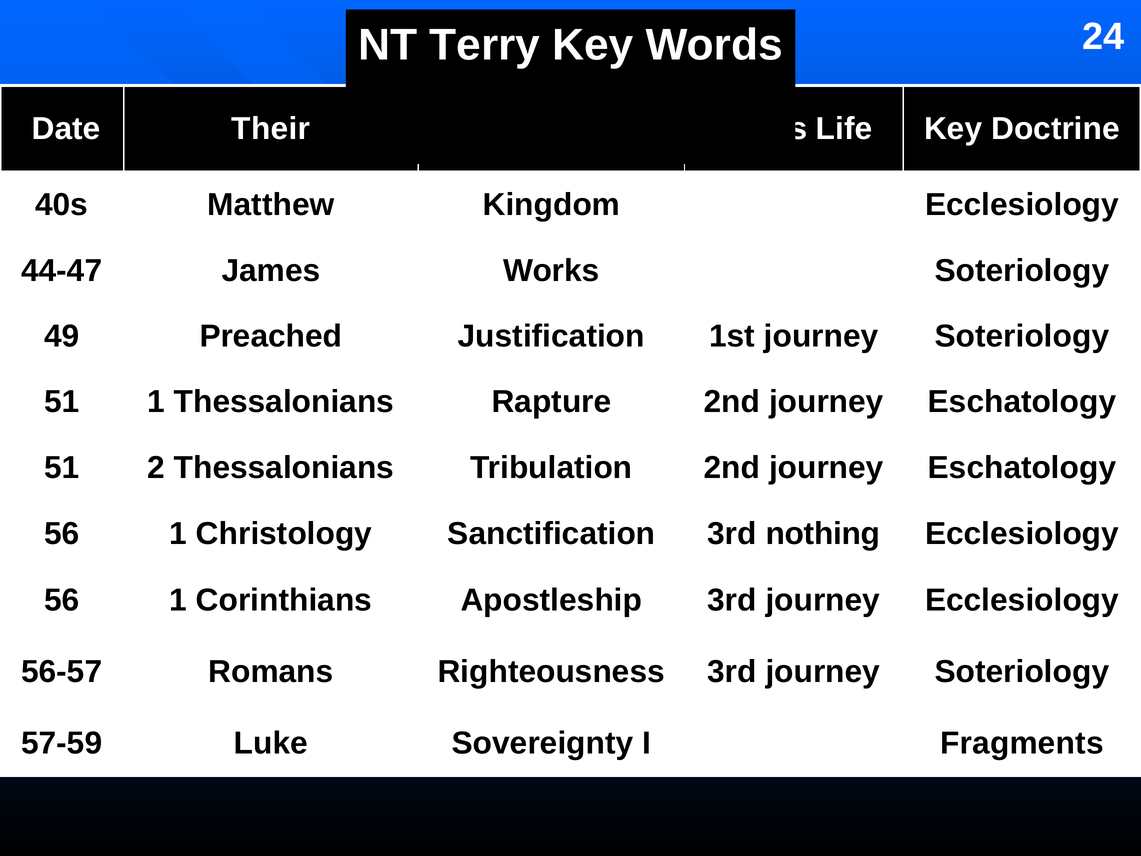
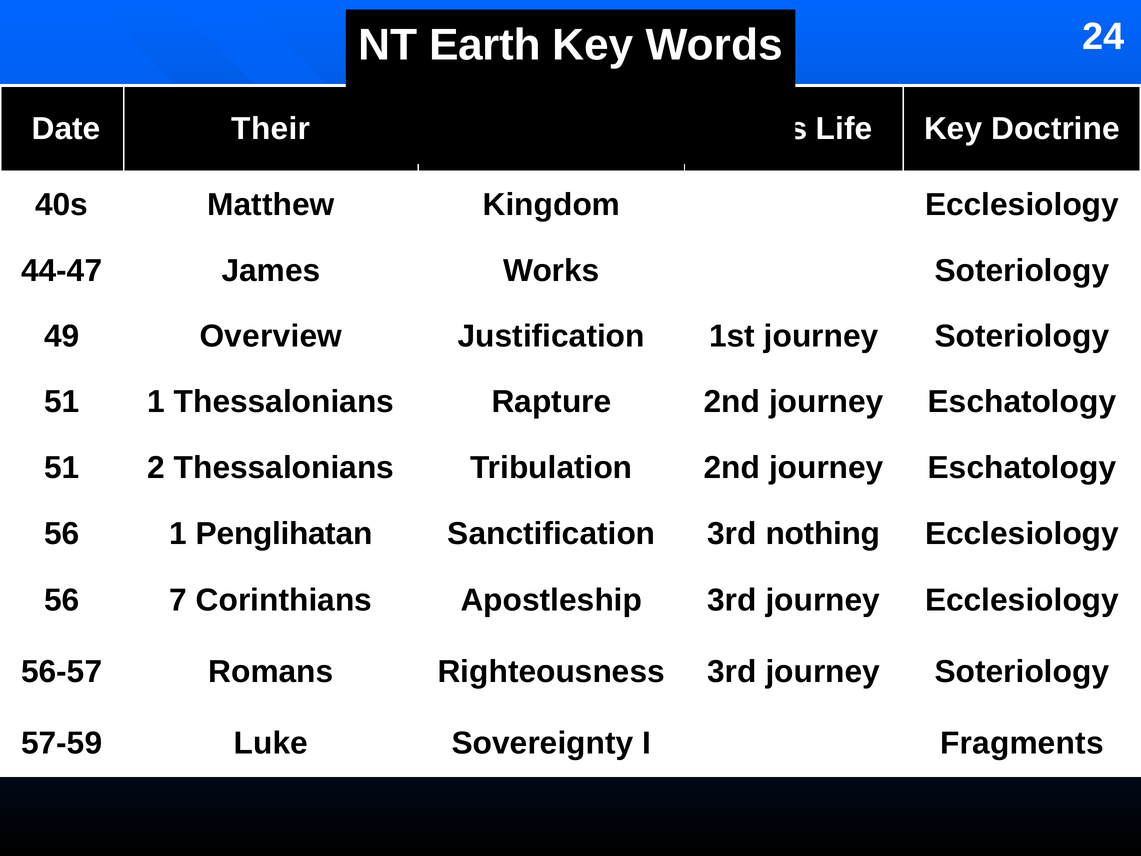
Terry: Terry -> Earth
Preached: Preached -> Overview
Christology: Christology -> Penglihatan
1 at (178, 600): 1 -> 7
